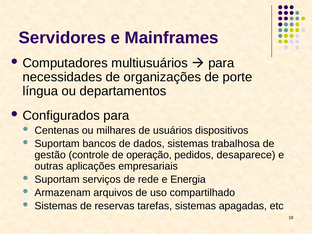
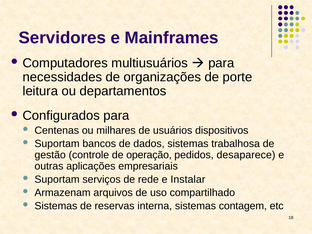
língua: língua -> leitura
Energia: Energia -> Instalar
tarefas: tarefas -> interna
apagadas: apagadas -> contagem
